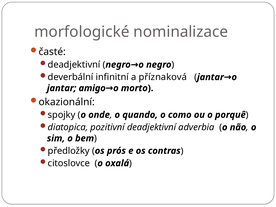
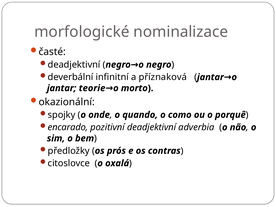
amigo: amigo -> teorie
diatopica: diatopica -> encarado
